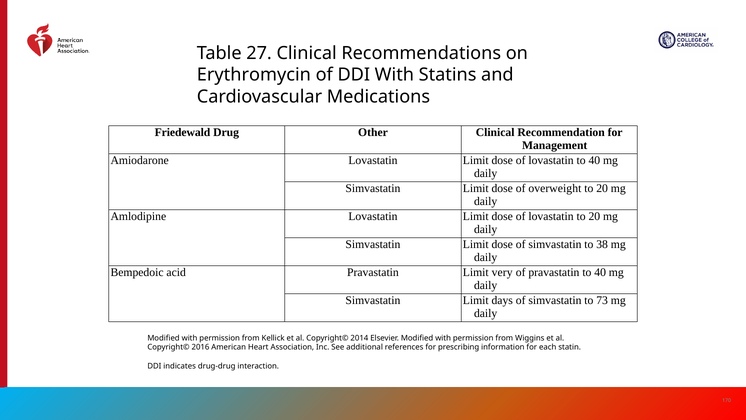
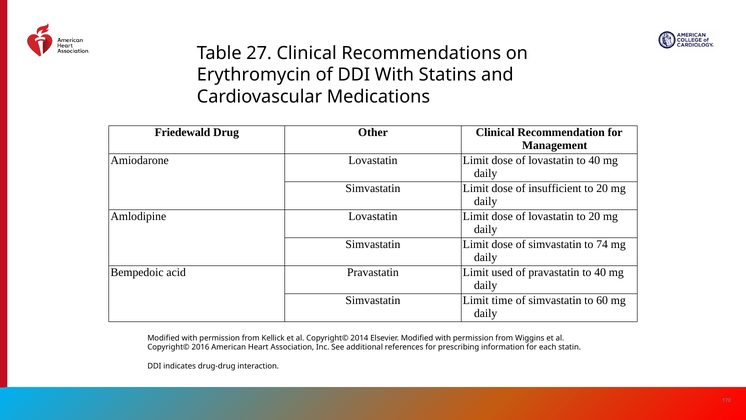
overweight: overweight -> insufficient
38: 38 -> 74
very: very -> used
days: days -> time
73: 73 -> 60
